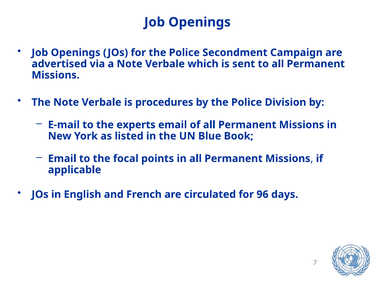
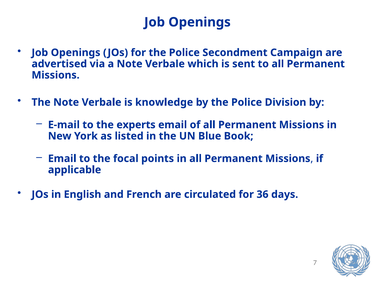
procedures: procedures -> knowledge
96: 96 -> 36
